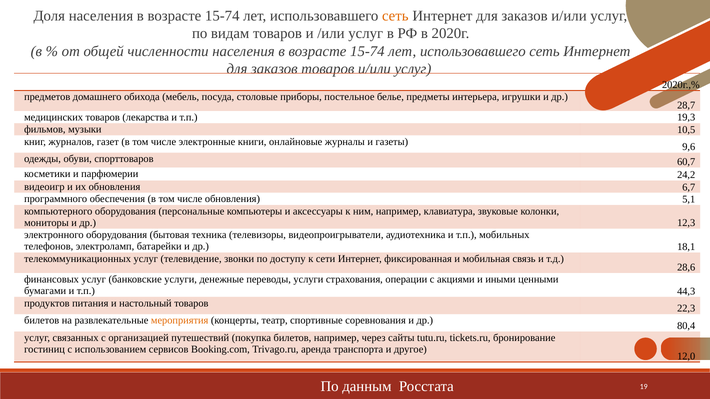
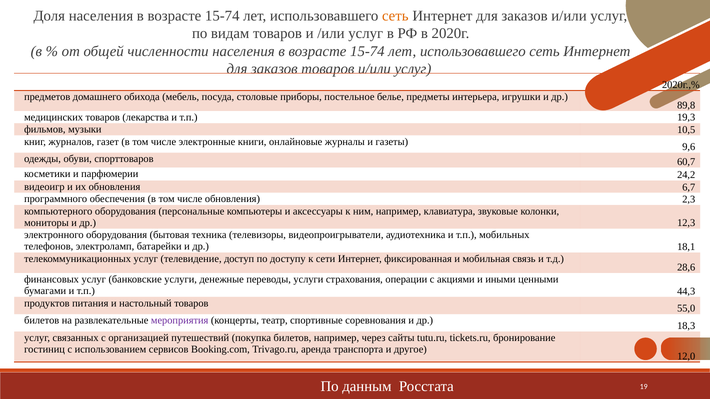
28,7: 28,7 -> 89,8
5,1: 5,1 -> 2,3
звонки: звонки -> доступ
22,3: 22,3 -> 55,0
мероприятия colour: orange -> purple
80,4: 80,4 -> 18,3
